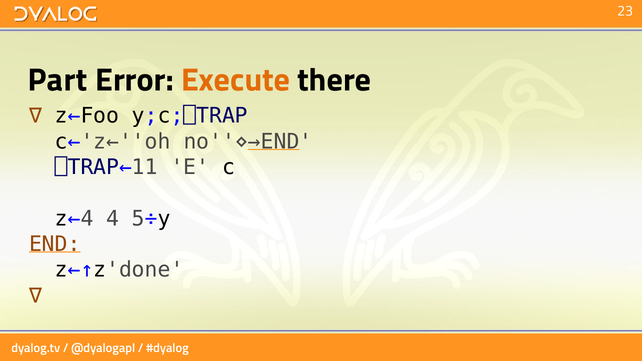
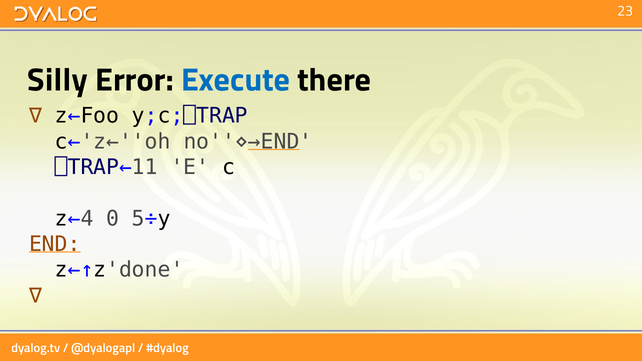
Part: Part -> Silly
Execute colour: orange -> blue
4: 4 -> 0
